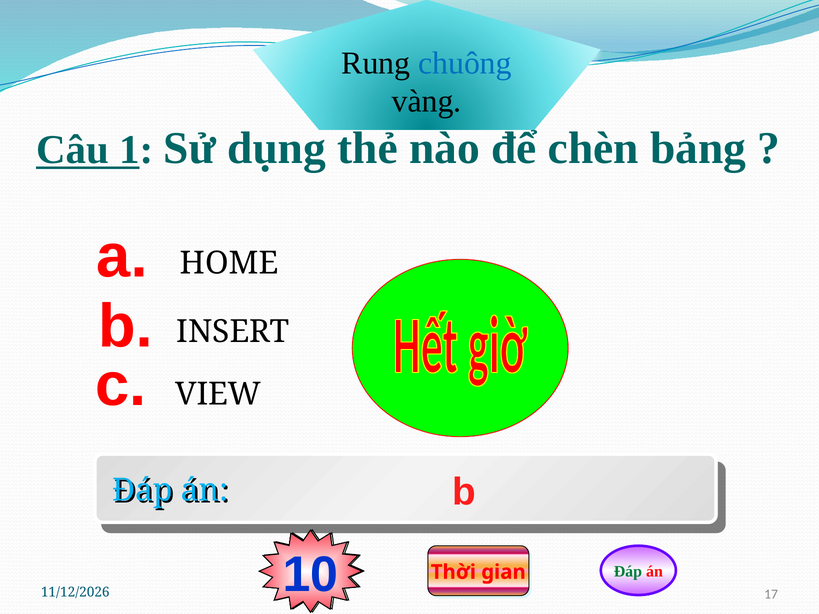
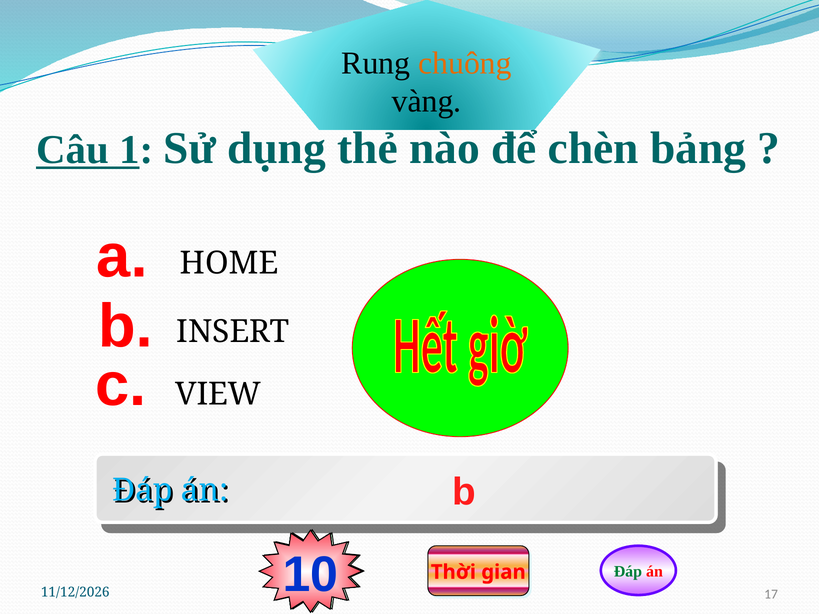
chuông colour: blue -> orange
